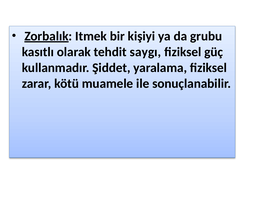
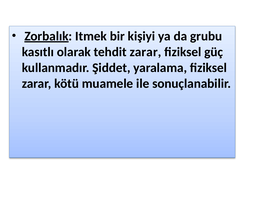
tehdit saygı: saygı -> zarar
